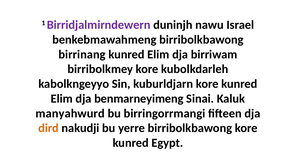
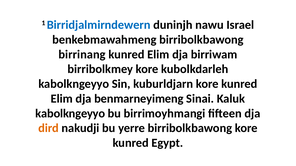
Birridjalmirndewern colour: purple -> blue
manyahwurd at (70, 114): manyahwurd -> kabolkngeyyo
birringorrmangi: birringorrmangi -> birrimoyhmangi
